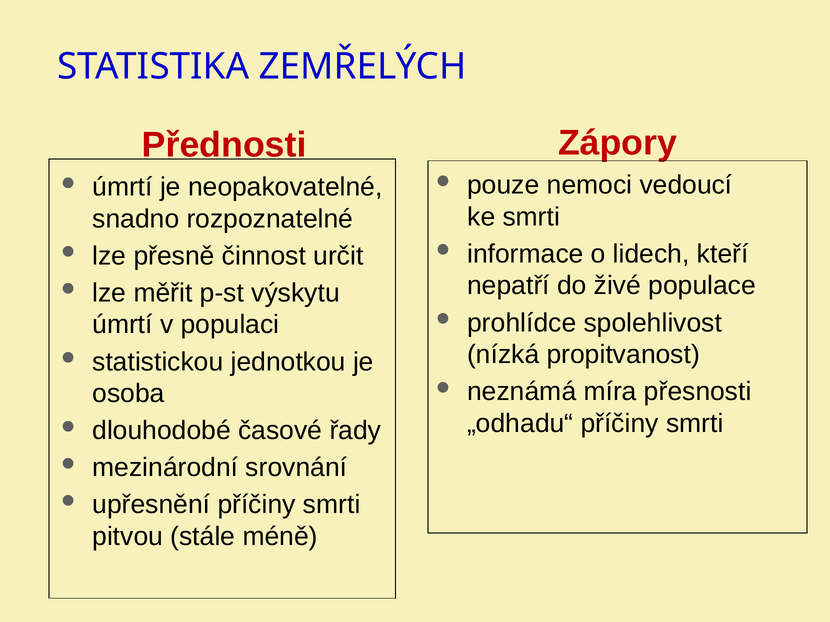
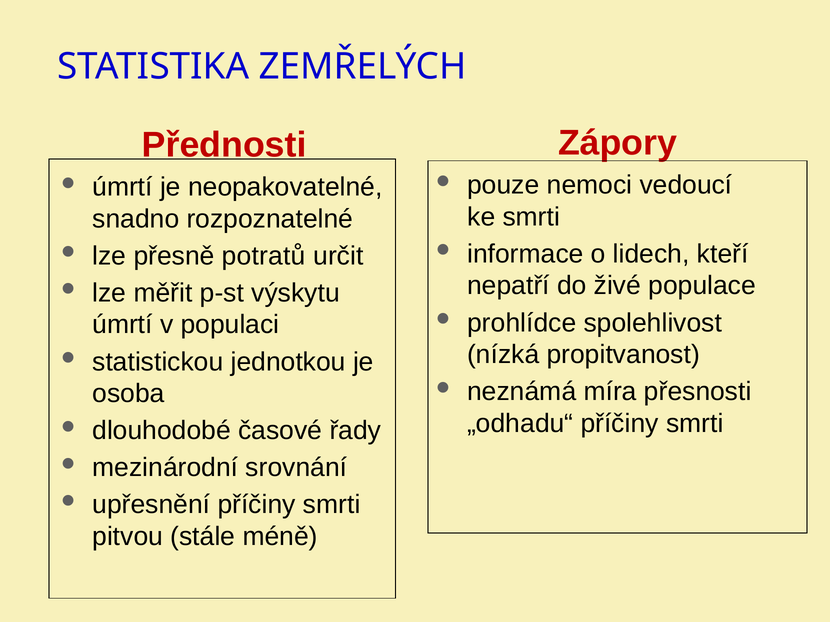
činnost: činnost -> potratů
